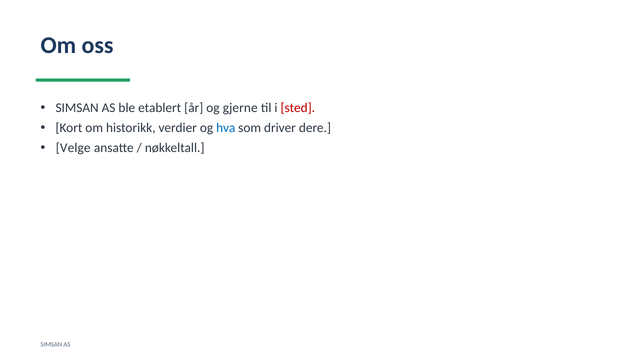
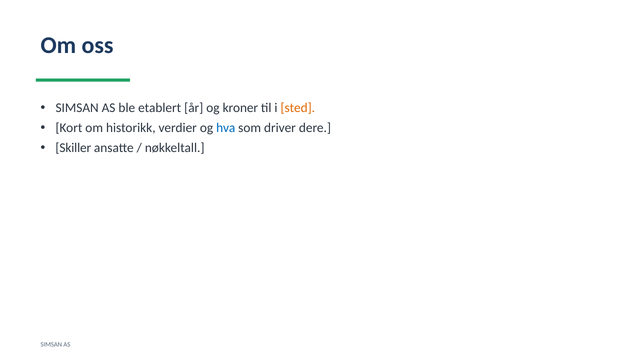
gjerne: gjerne -> kroner
sted colour: red -> orange
Velge: Velge -> Skiller
